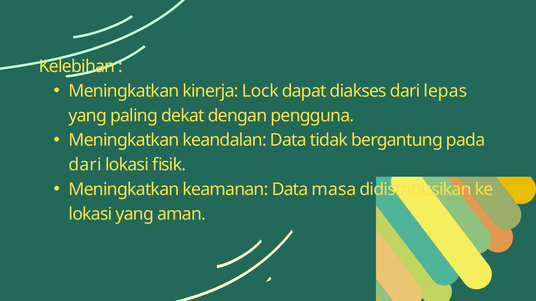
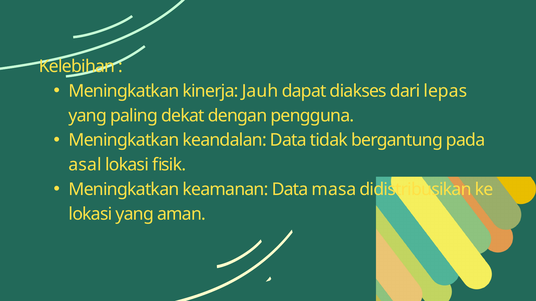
Lock: Lock -> Jauh
dari at (85, 165): dari -> asal
